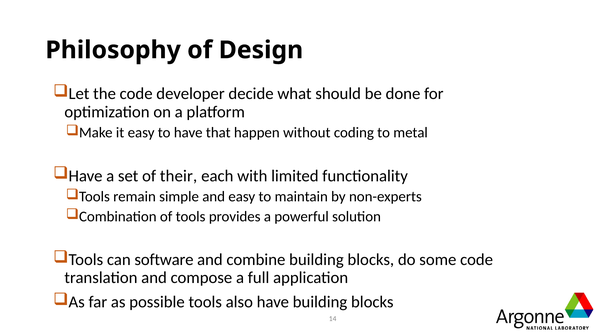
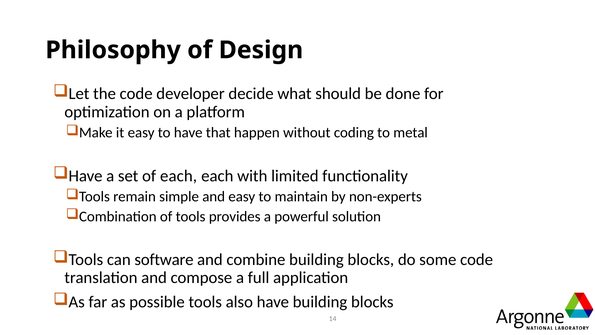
of their: their -> each
